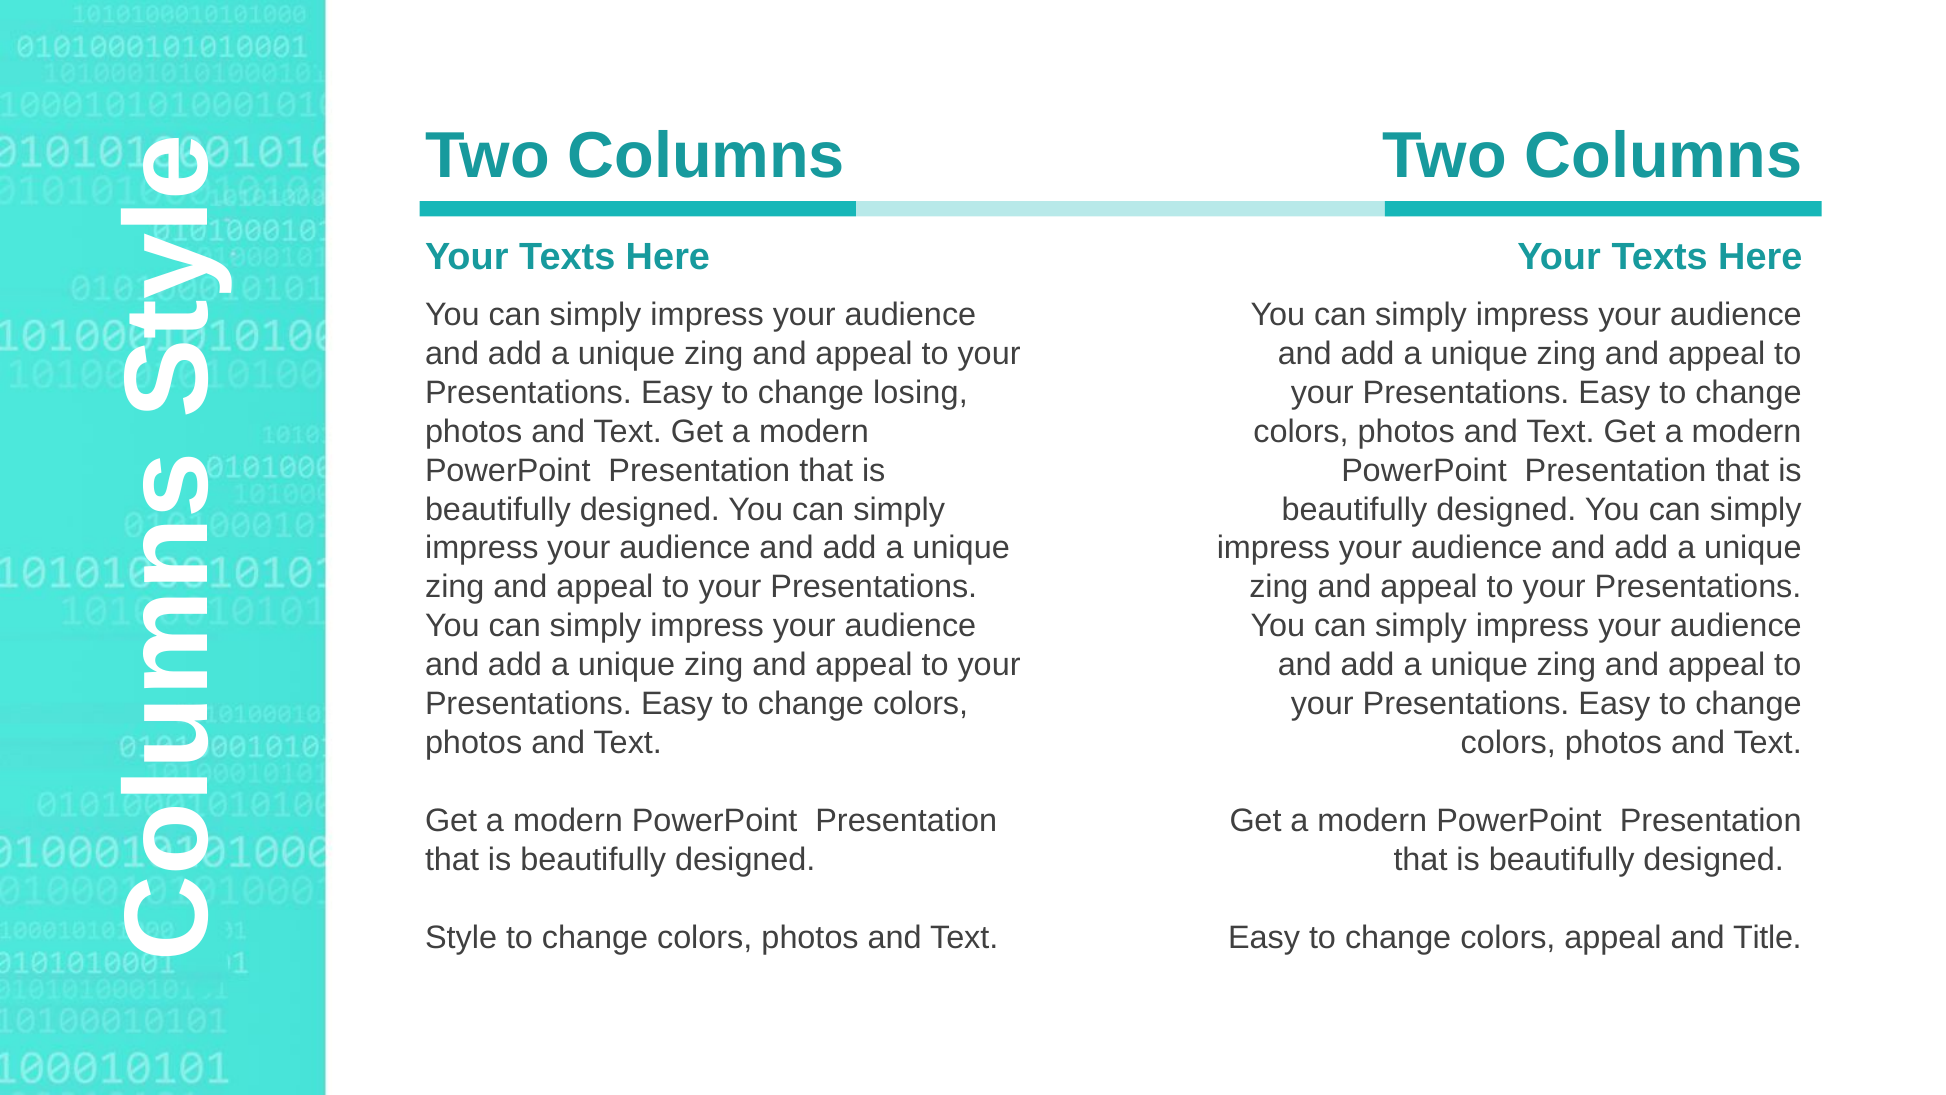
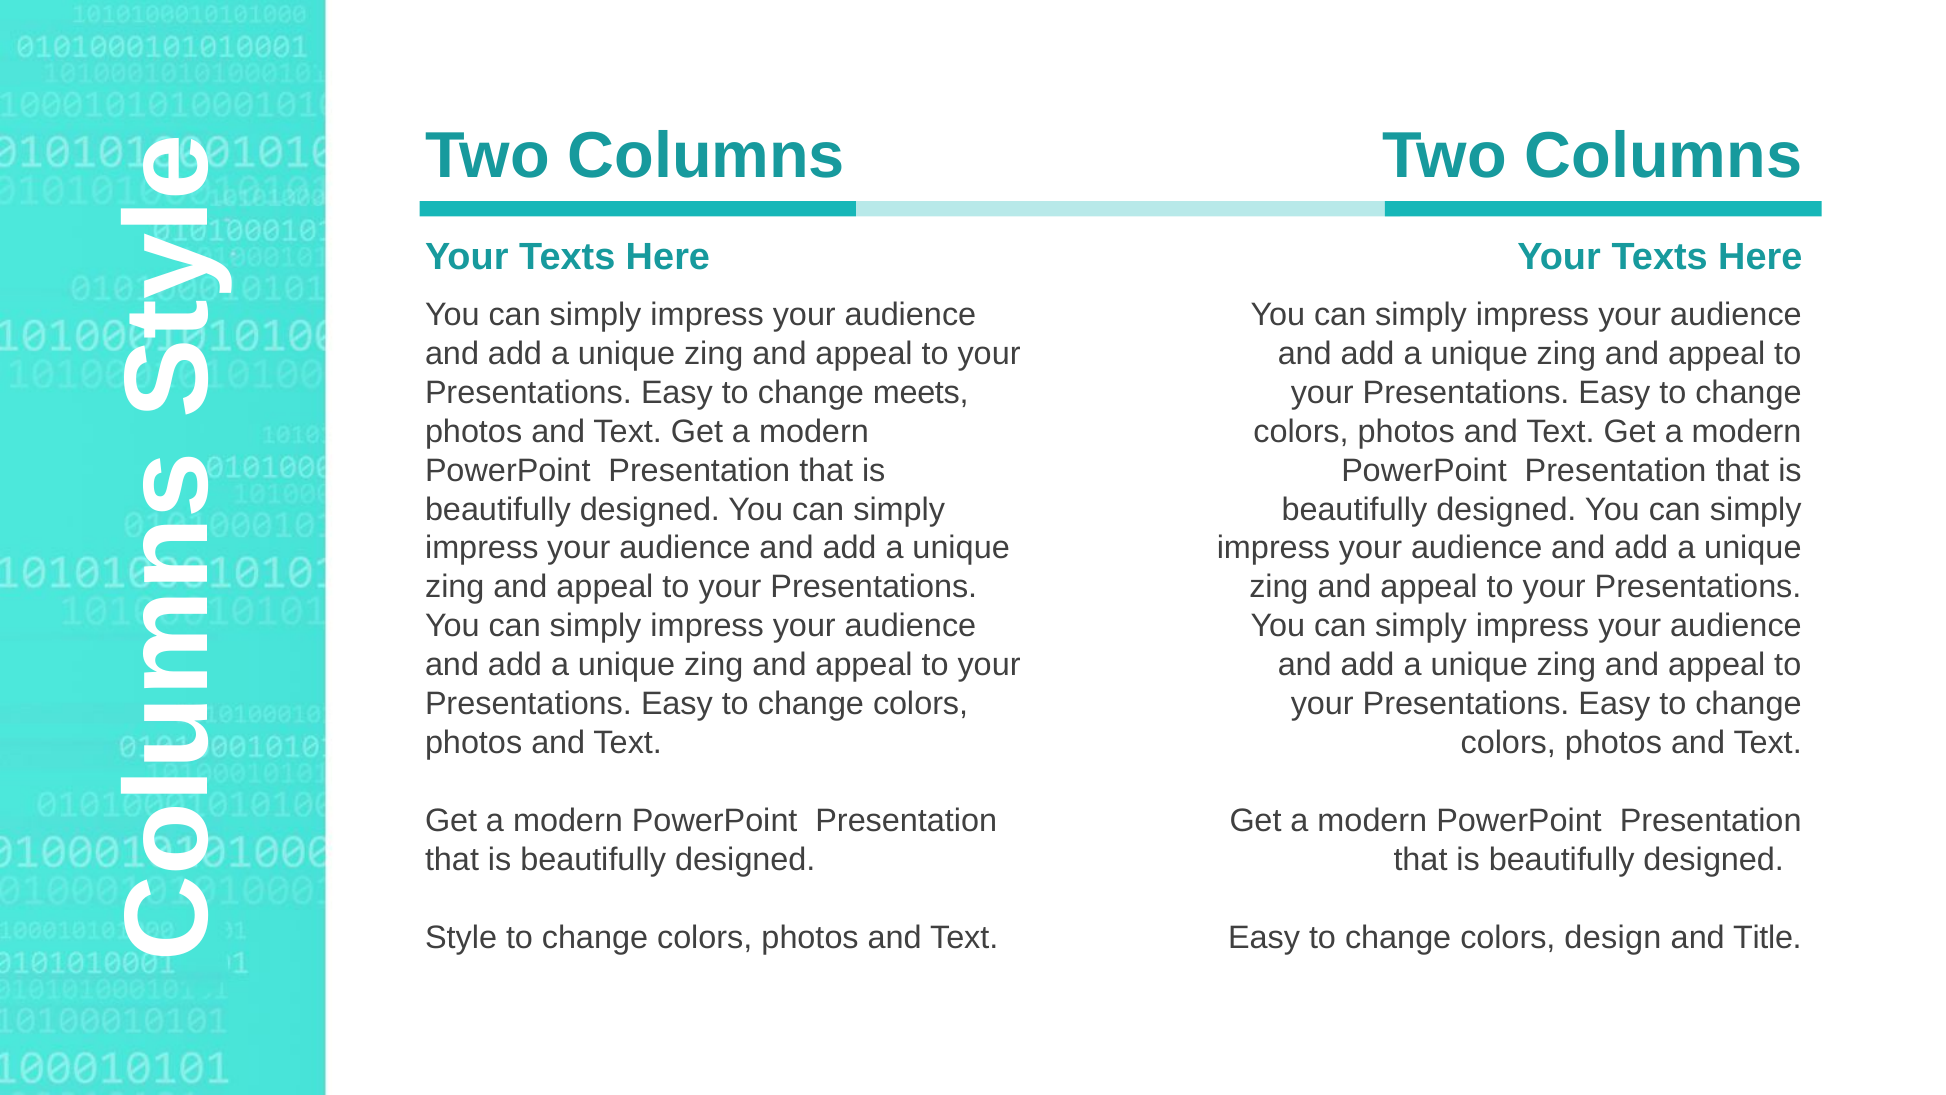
losing: losing -> meets
colors appeal: appeal -> design
